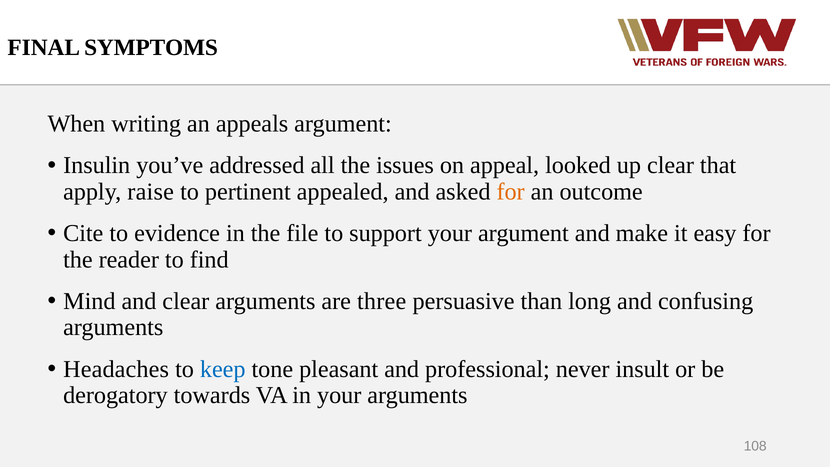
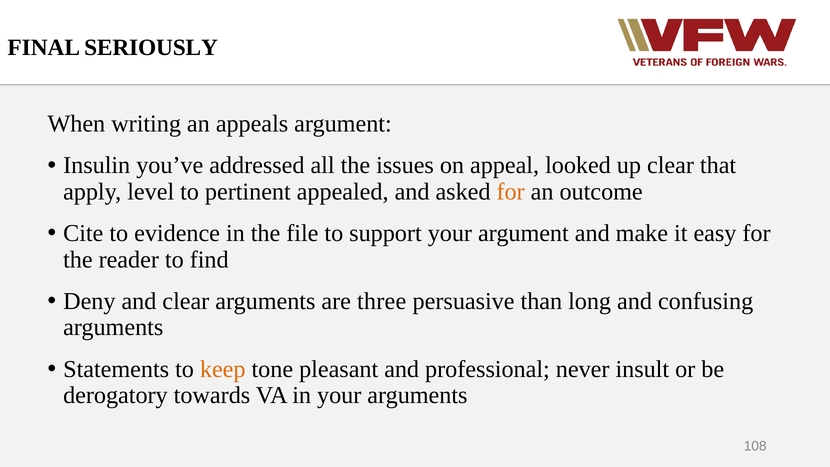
SYMPTOMS: SYMPTOMS -> SERIOUSLY
raise: raise -> level
Mind: Mind -> Deny
Headaches: Headaches -> Statements
keep colour: blue -> orange
